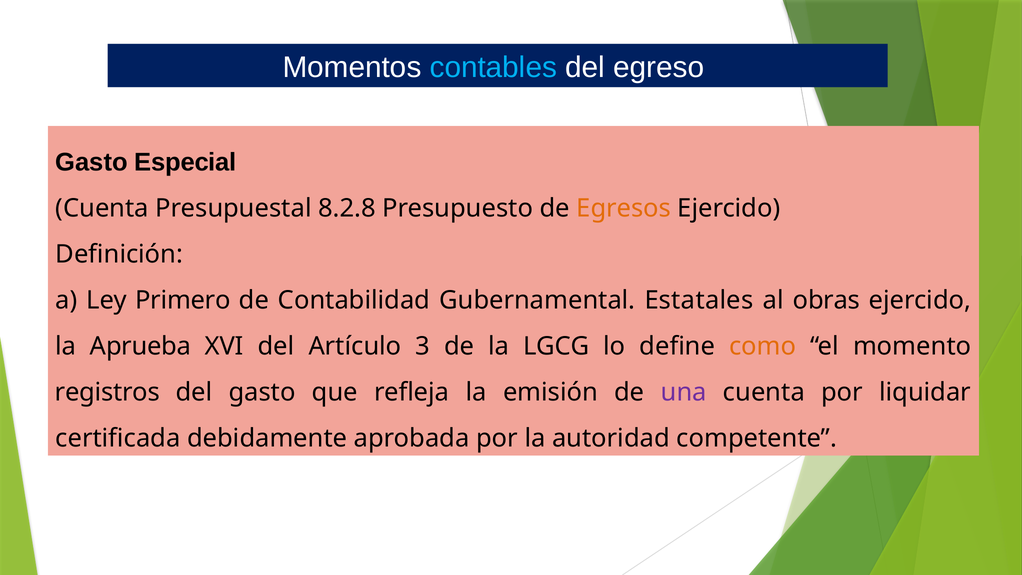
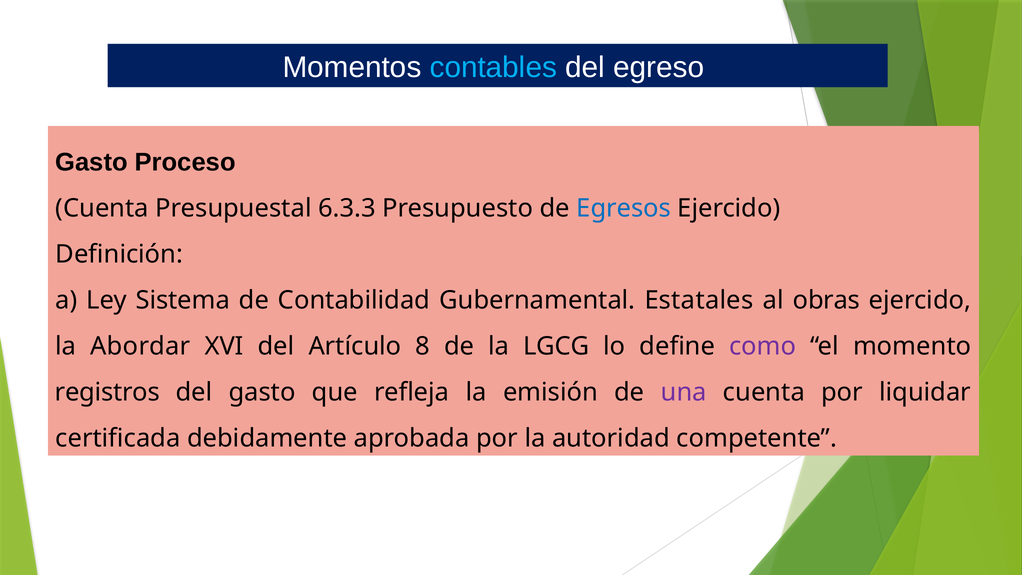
Especial: Especial -> Proceso
8.2.8: 8.2.8 -> 6.3.3
Egresos colour: orange -> blue
Primero: Primero -> Sistema
Aprueba: Aprueba -> Abordar
3: 3 -> 8
como colour: orange -> purple
